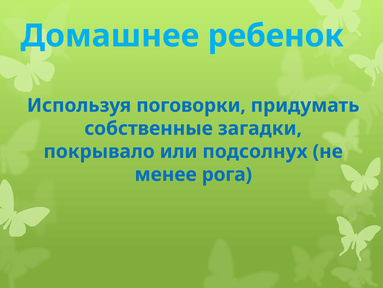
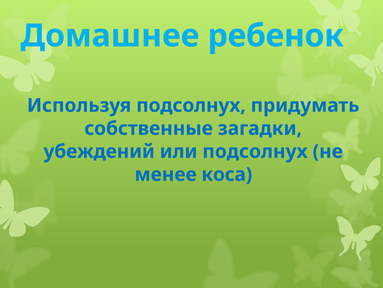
Используя поговорки: поговорки -> подсолнух
покрывало: покрывало -> убеждений
рога: рога -> коса
